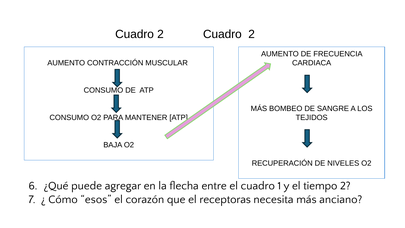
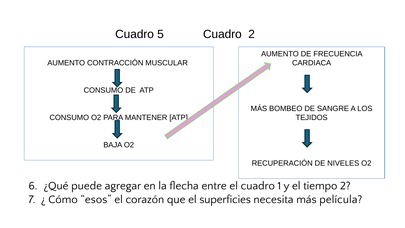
2 at (160, 34): 2 -> 5
receptoras: receptoras -> superficies
anciano: anciano -> película
